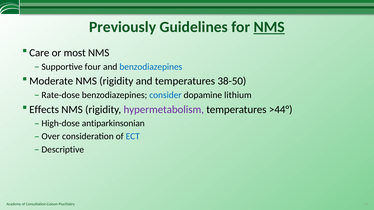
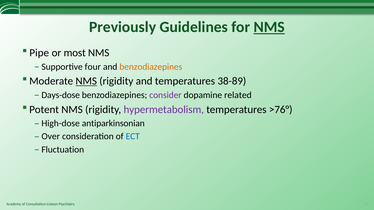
Care: Care -> Pipe
benzodiazepines at (151, 67) colour: blue -> orange
NMS at (86, 81) underline: none -> present
38-50: 38-50 -> 38-89
Rate-dose: Rate-dose -> Days-dose
consider colour: blue -> purple
lithium: lithium -> related
Effects: Effects -> Potent
>44°: >44° -> >76°
Descriptive: Descriptive -> Fluctuation
